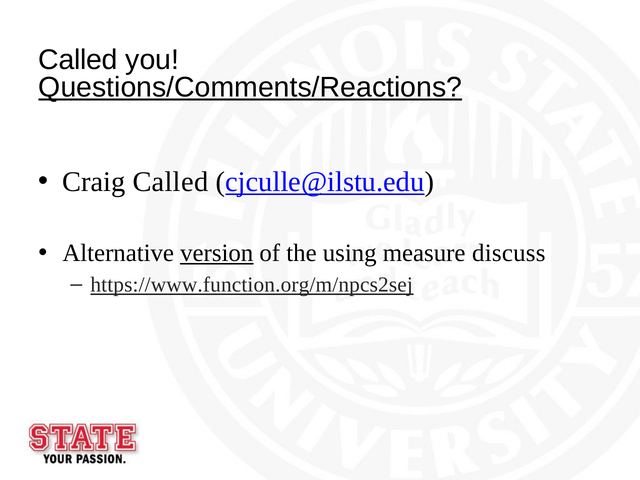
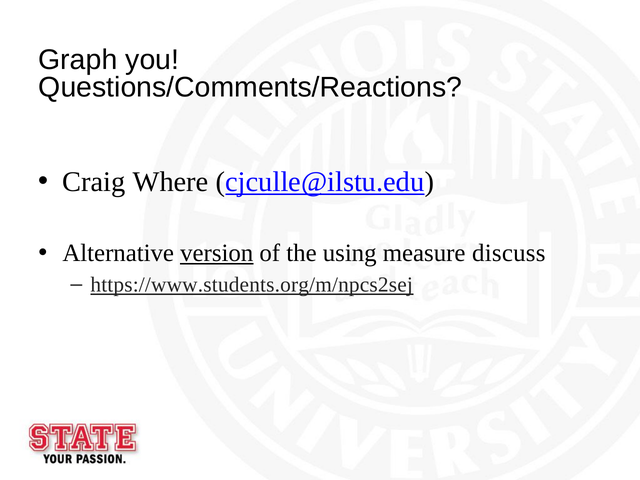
Called at (78, 60): Called -> Graph
Questions/Comments/Reactions underline: present -> none
Craig Called: Called -> Where
https://www.function.org/m/npcs2sej: https://www.function.org/m/npcs2sej -> https://www.students.org/m/npcs2sej
